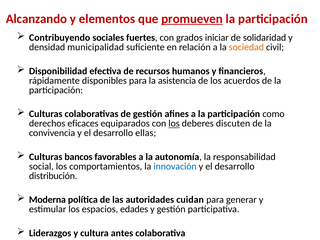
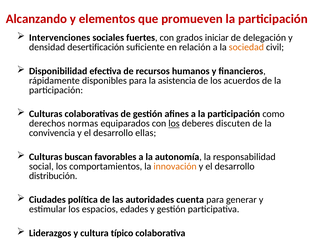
promueven underline: present -> none
Contribuyendo: Contribuyendo -> Intervenciones
solidaridad: solidaridad -> delegación
municipalidad: municipalidad -> desertificación
eficaces: eficaces -> normas
bancos: bancos -> buscan
innovación colour: blue -> orange
Moderna: Moderna -> Ciudades
cuidan: cuidan -> cuenta
antes: antes -> típico
